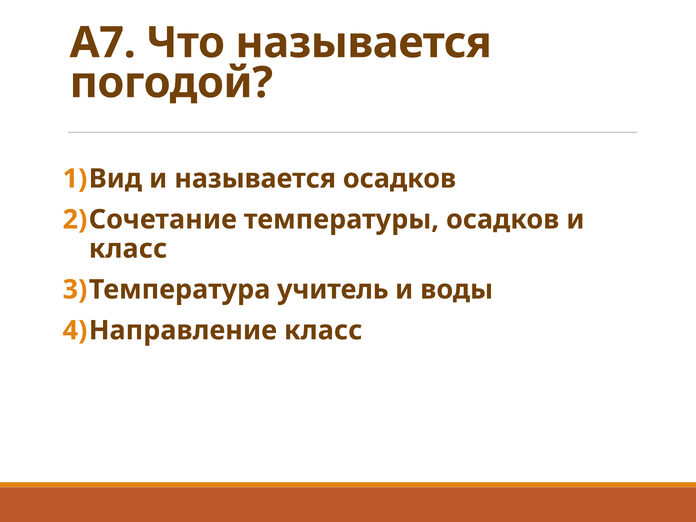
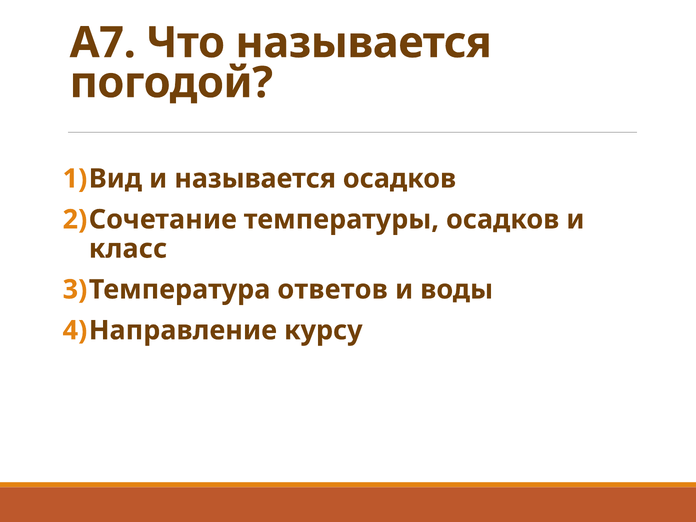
учитель: учитель -> ответов
класс at (323, 330): класс -> курсу
